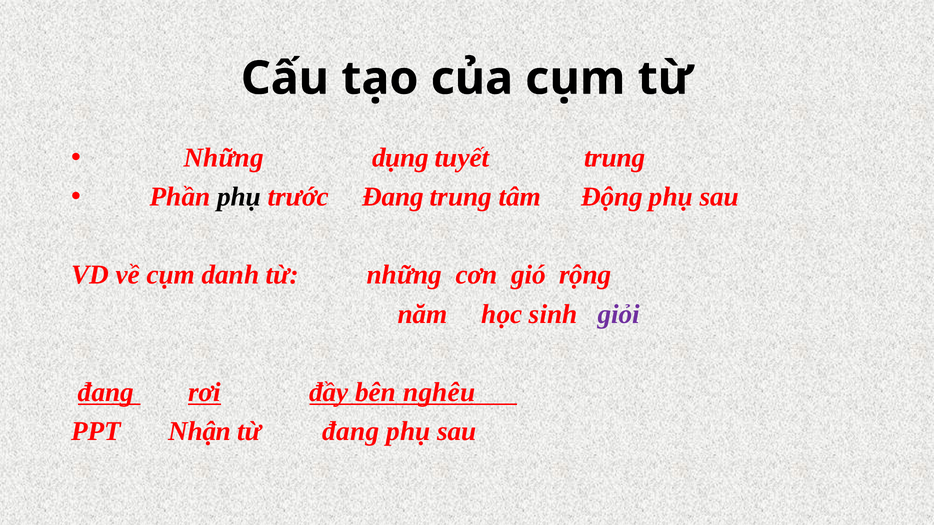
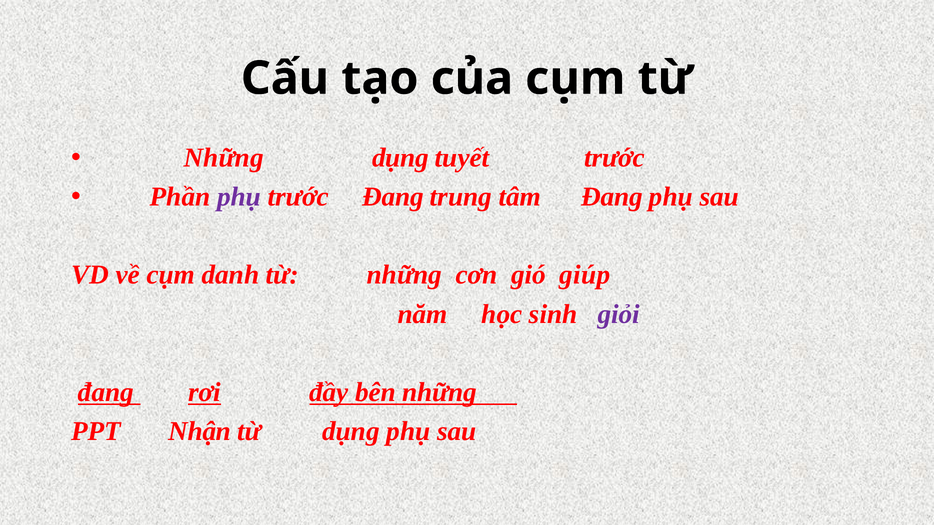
tuyết trung: trung -> trước
phụ at (239, 197) colour: black -> purple
tâm Động: Động -> Đang
rộng: rộng -> giúp
bên nghêu: nghêu -> những
từ đang: đang -> dụng
